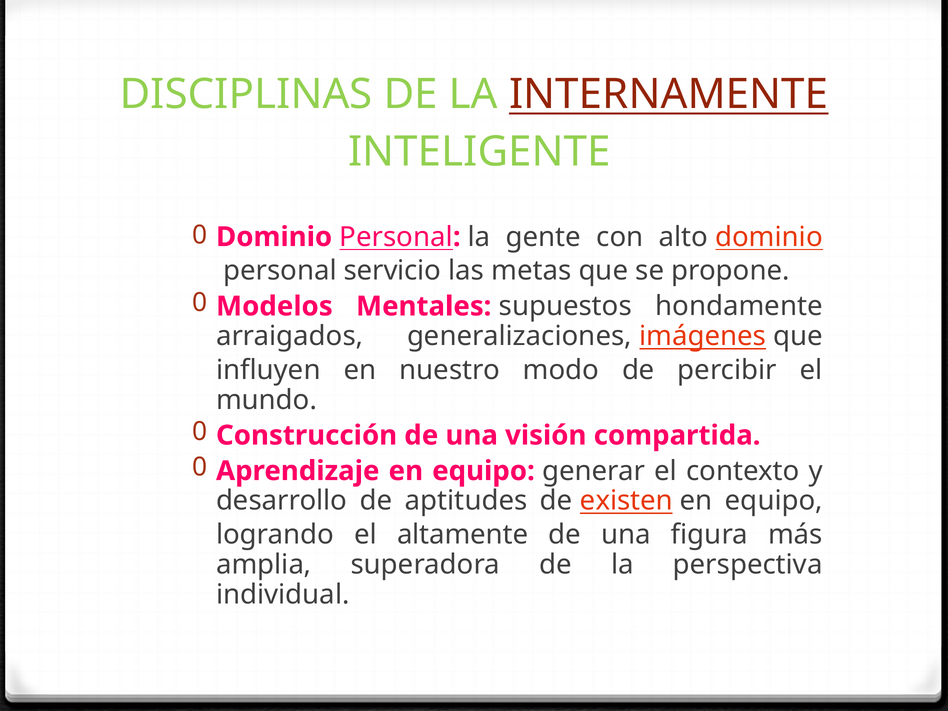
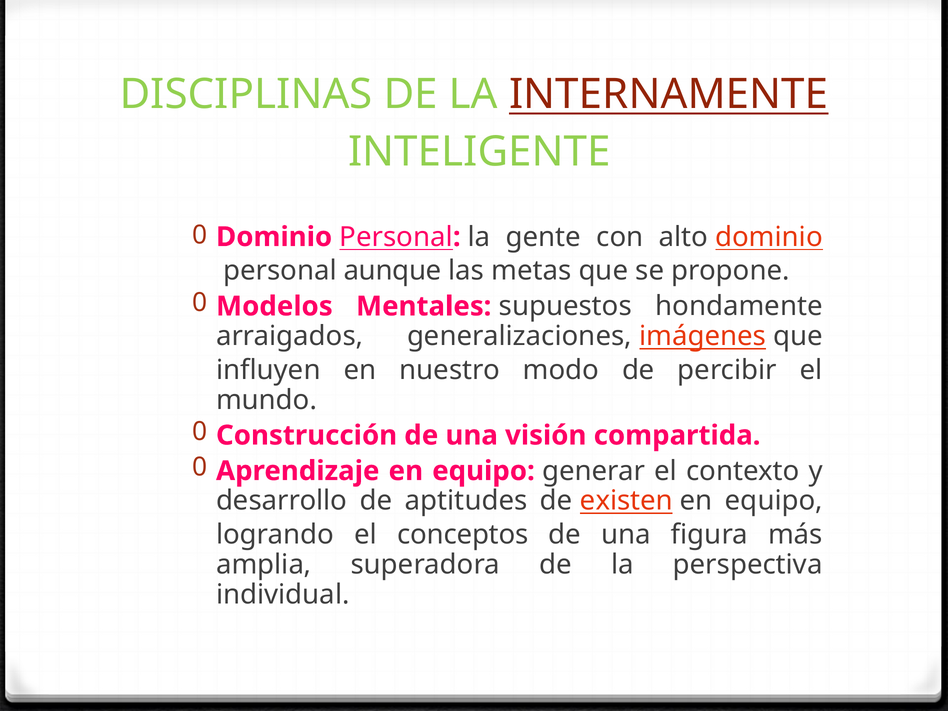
servicio: servicio -> aunque
altamente: altamente -> conceptos
